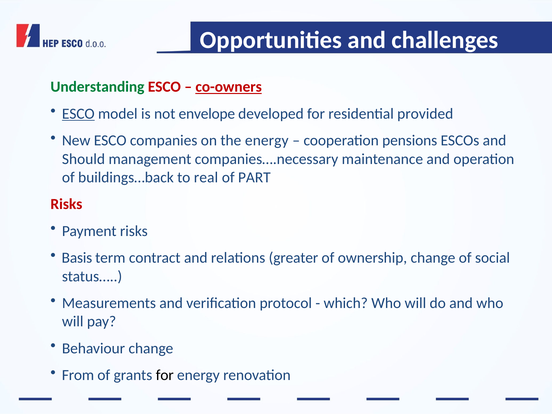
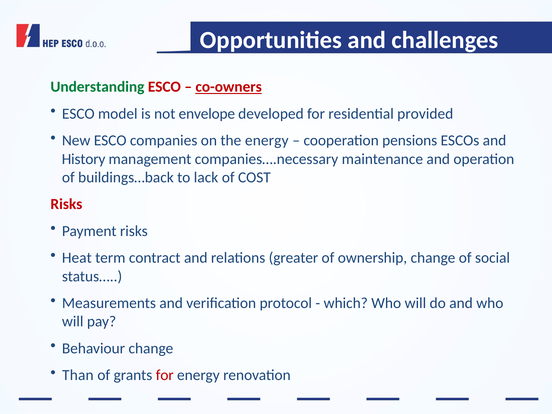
ESCO at (78, 114) underline: present -> none
Should: Should -> History
real: real -> lack
PART: PART -> COST
Basis: Basis -> Heat
From: From -> Than
for at (165, 375) colour: black -> red
